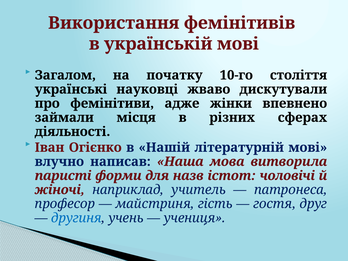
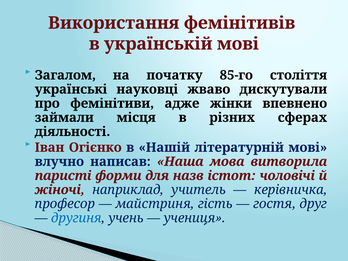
10-го: 10-го -> 85-го
патронеса: патронеса -> керівничка
